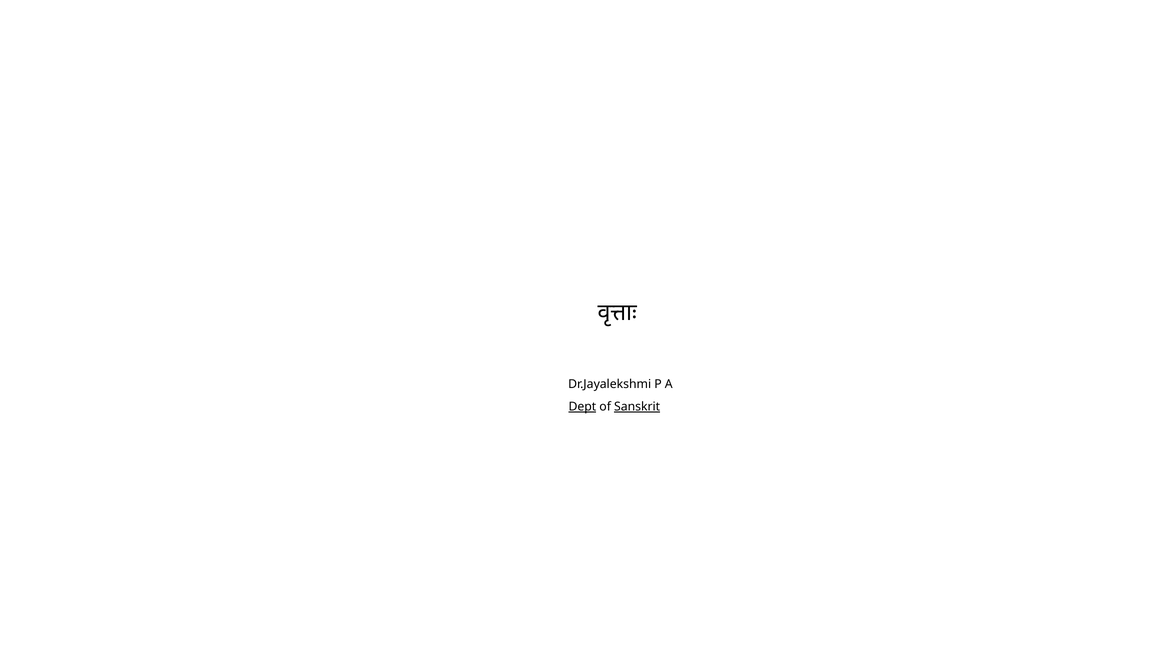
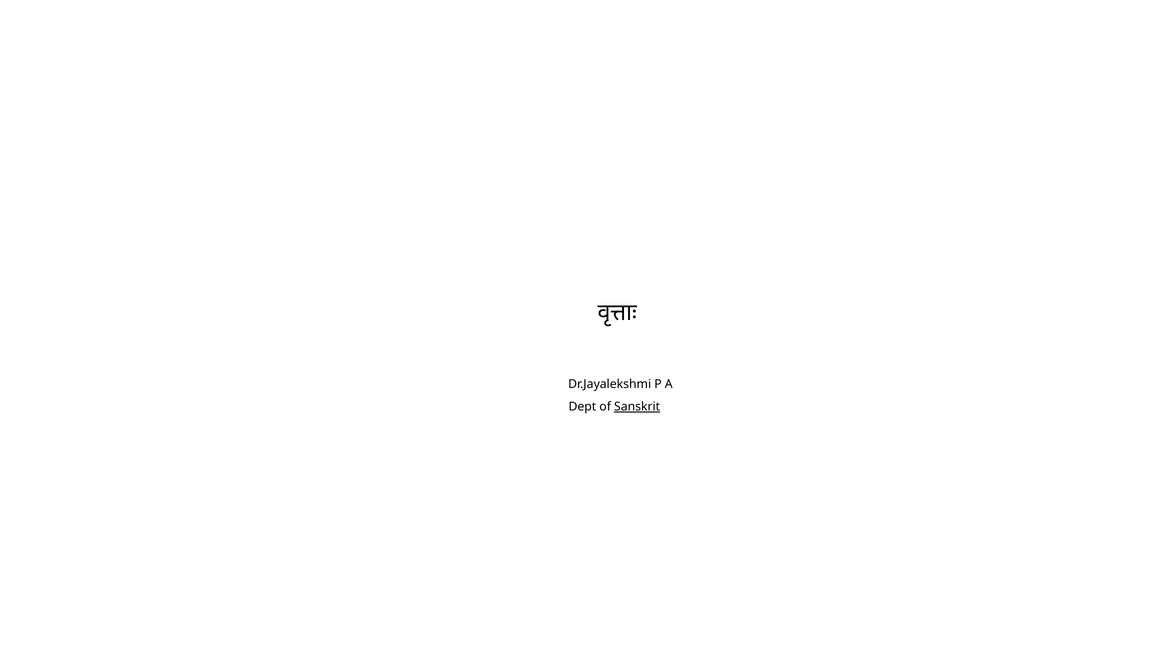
Dept underline: present -> none
